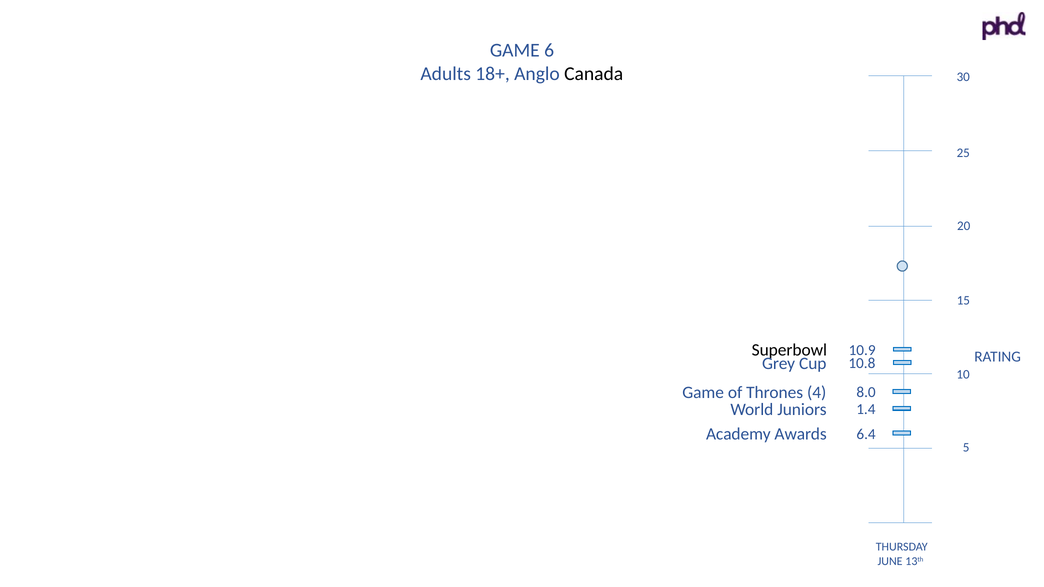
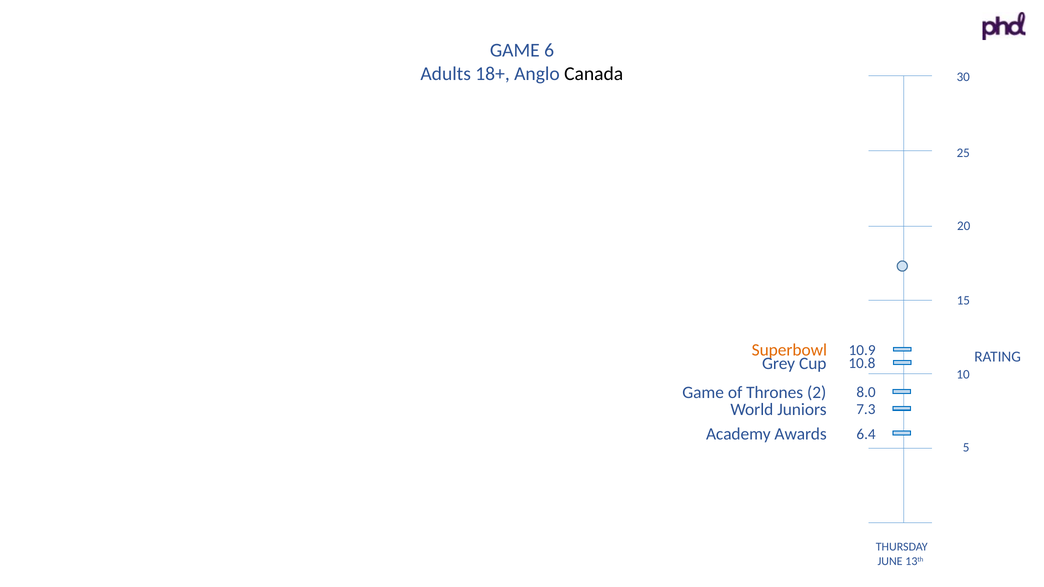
Superbowl colour: black -> orange
4: 4 -> 2
1.4: 1.4 -> 7.3
